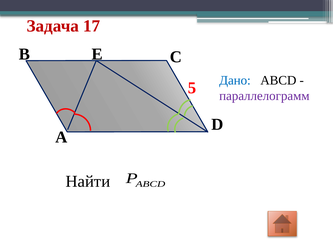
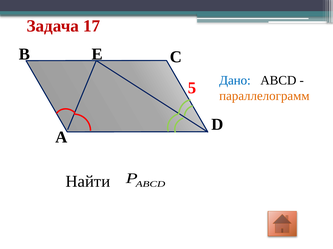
параллелограмм colour: purple -> orange
